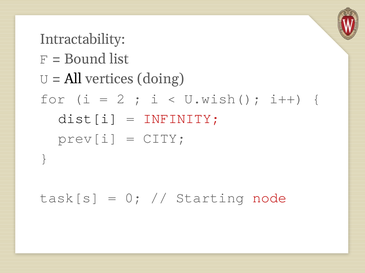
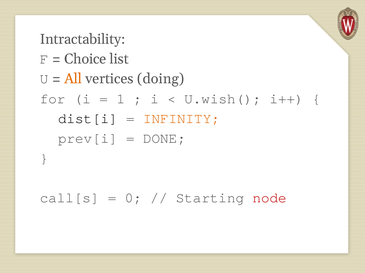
Bound: Bound -> Choice
All colour: black -> orange
2: 2 -> 1
INFINITY colour: red -> orange
CITY: CITY -> DONE
task[s: task[s -> call[s
